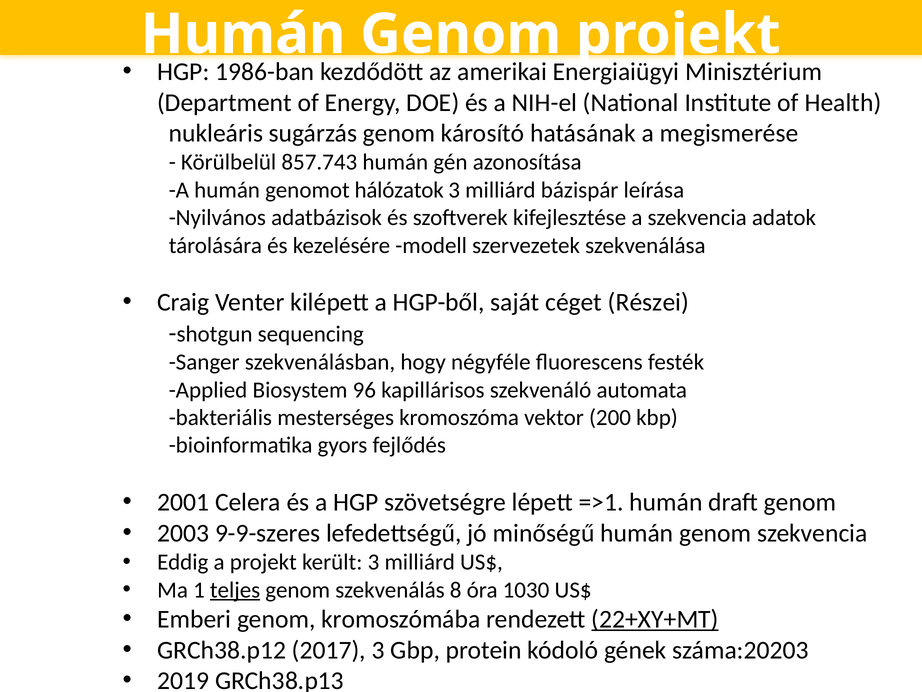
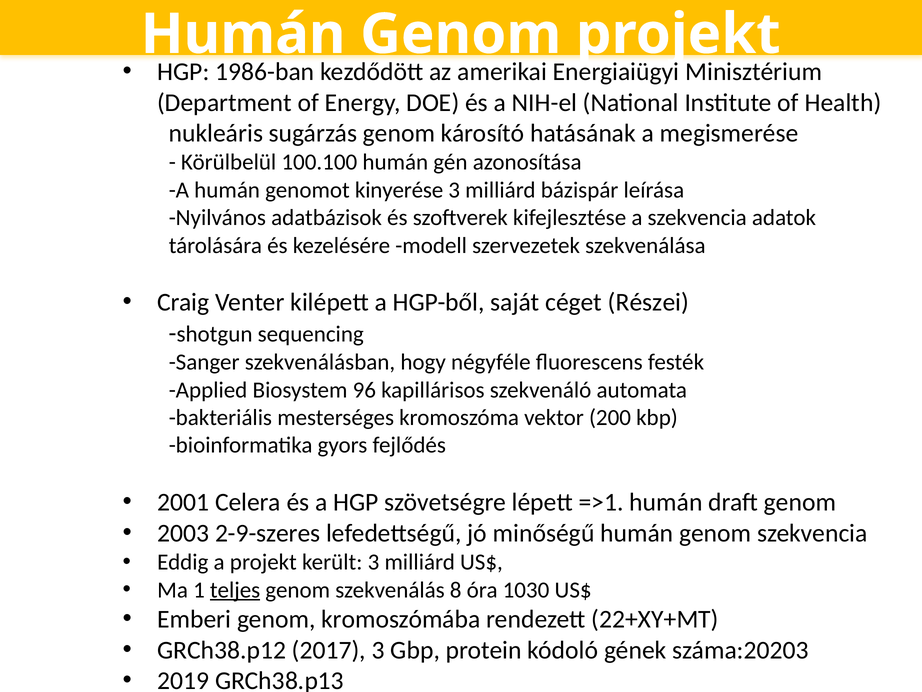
857.743: 857.743 -> 100.100
hálózatok: hálózatok -> kinyerése
9-9-szeres: 9-9-szeres -> 2-9-szeres
22+XY+MT underline: present -> none
